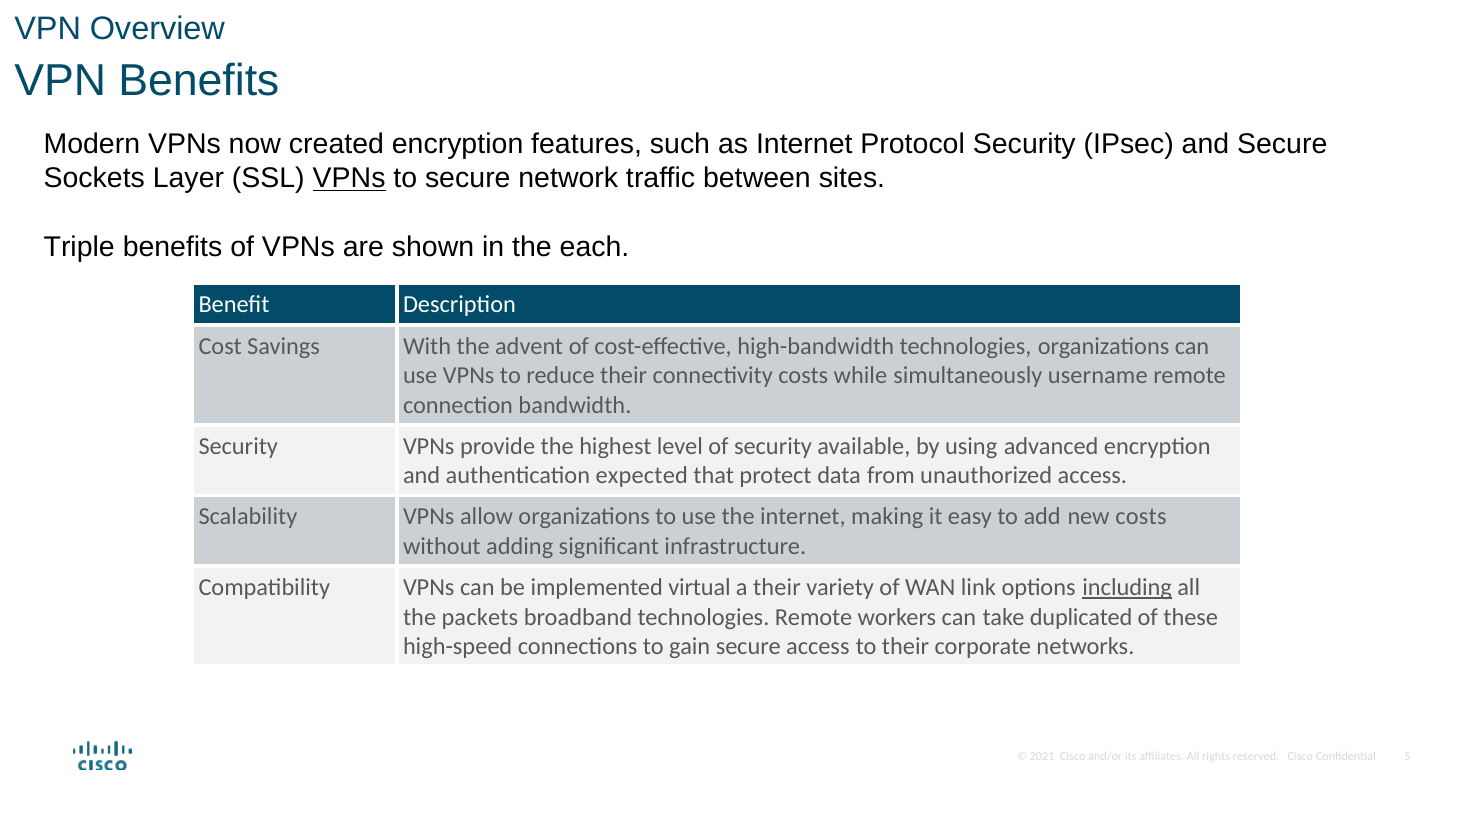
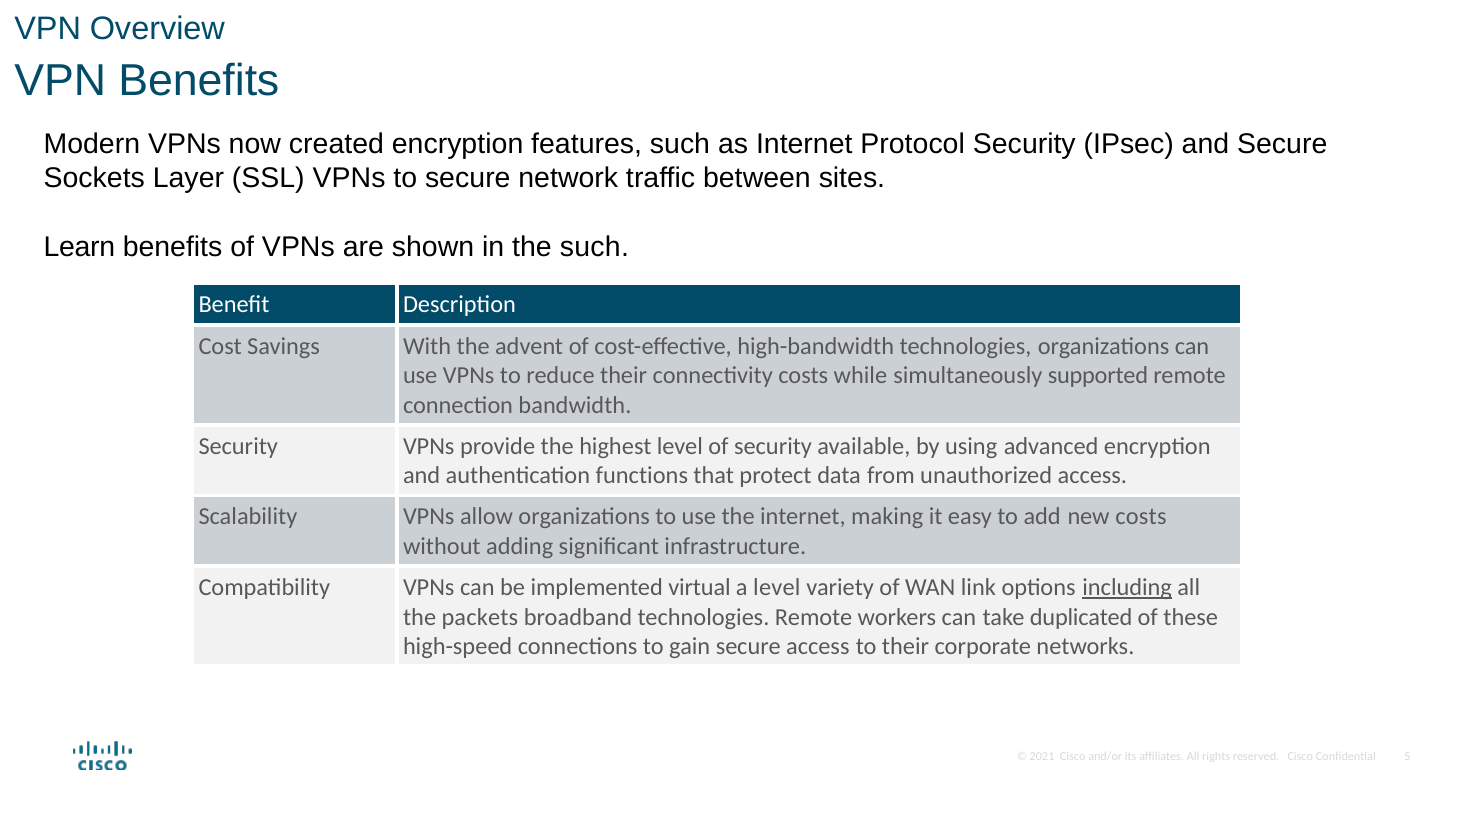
VPNs at (349, 178) underline: present -> none
Triple: Triple -> Learn
the each: each -> such
username: username -> supported
expected: expected -> functions
a their: their -> level
